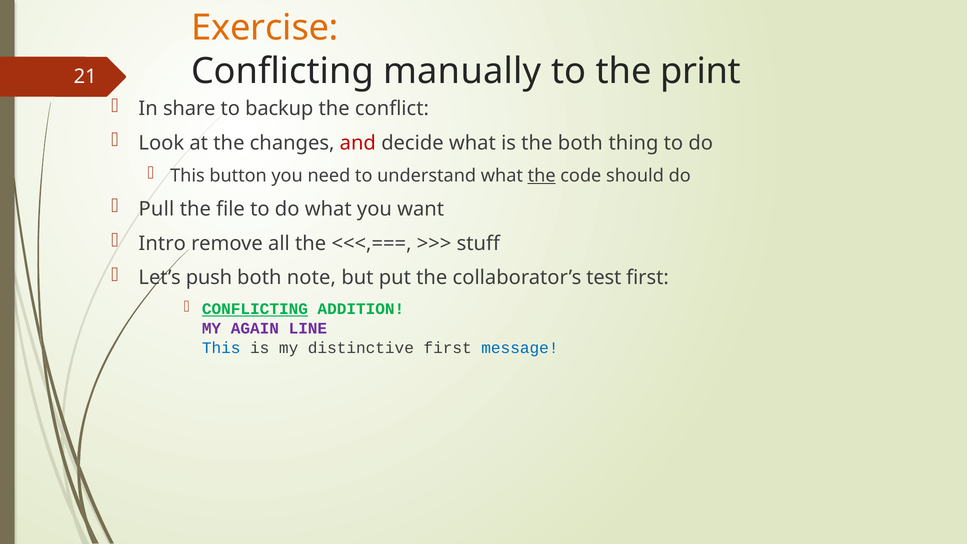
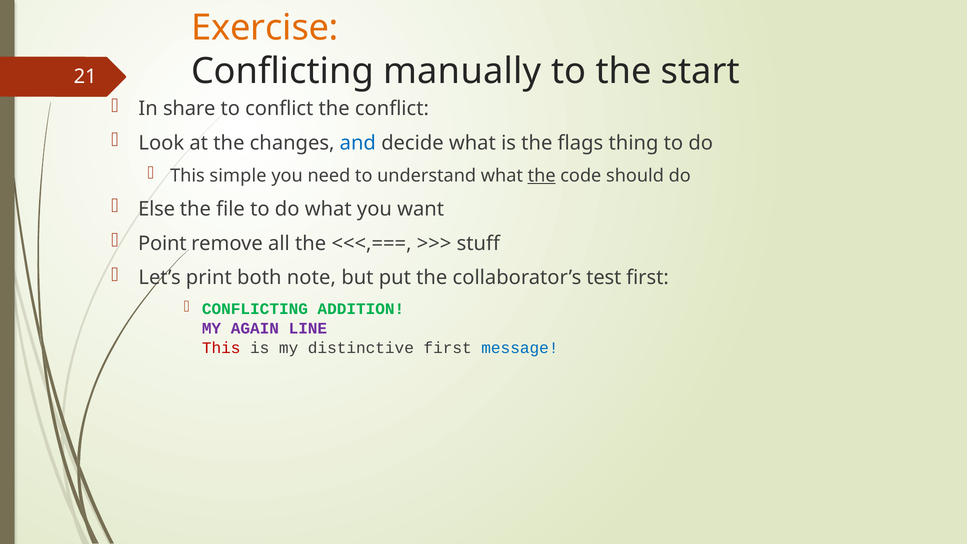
print: print -> start
to backup: backup -> conflict
and colour: red -> blue
the both: both -> flags
button: button -> simple
Pull: Pull -> Else
Intro: Intro -> Point
push: push -> print
CONFLICTING at (255, 309) underline: present -> none
This at (221, 348) colour: blue -> red
